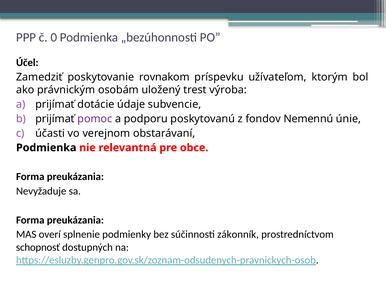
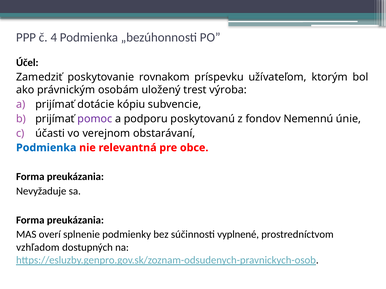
0: 0 -> 4
údaje: údaje -> kópiu
Podmienka at (46, 148) colour: black -> blue
zákonník: zákonník -> vyplnené
schopnosť: schopnosť -> vzhľadom
